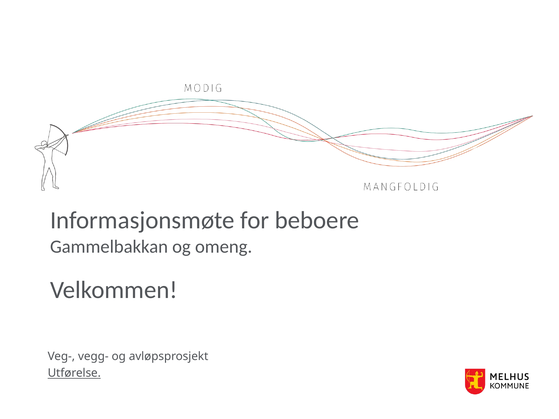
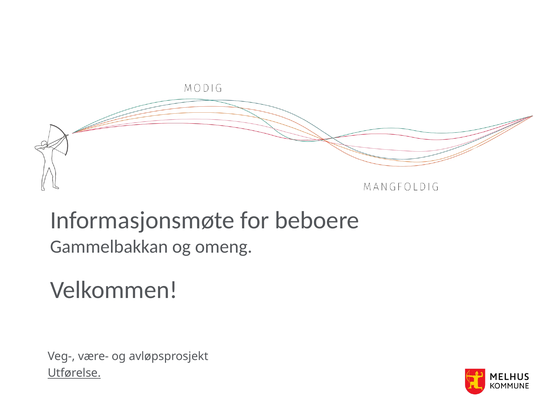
vegg-: vegg- -> være-
